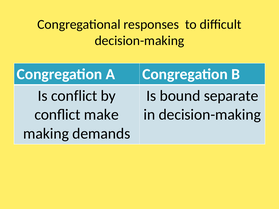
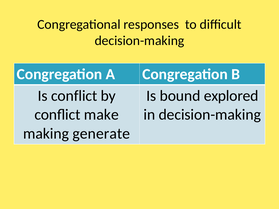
separate: separate -> explored
demands: demands -> generate
